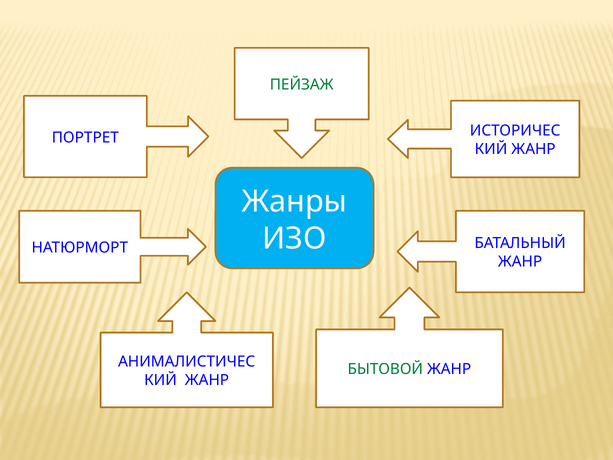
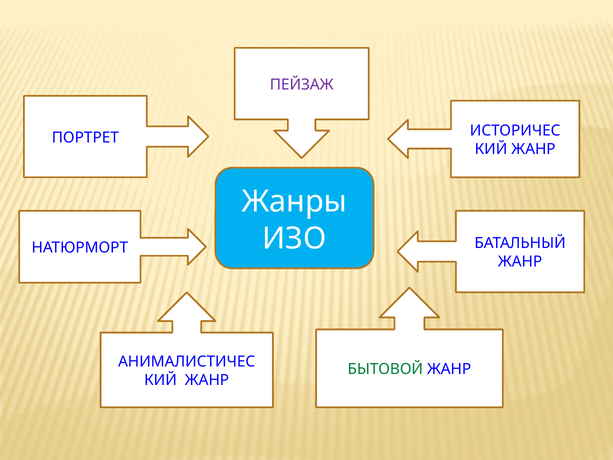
ПЕЙЗАЖ colour: green -> purple
